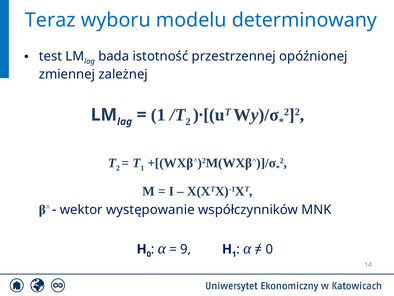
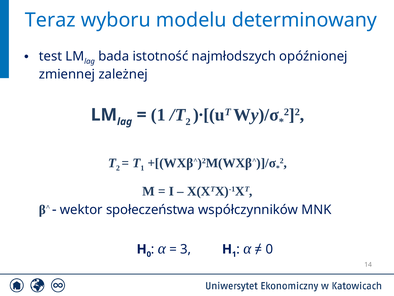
przestrzennej: przestrzennej -> najmłodszych
występowanie: występowanie -> społeczeństwa
9: 9 -> 3
